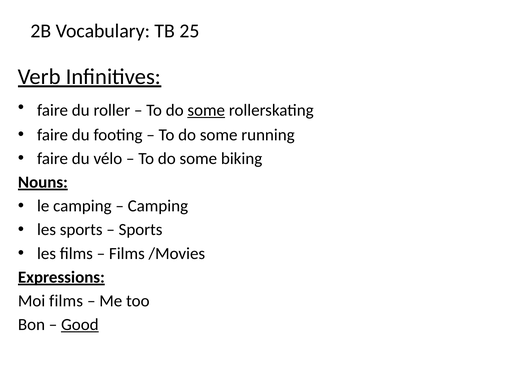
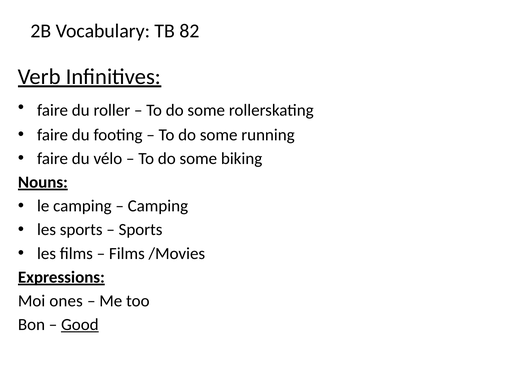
25: 25 -> 82
some at (206, 110) underline: present -> none
Moi films: films -> ones
